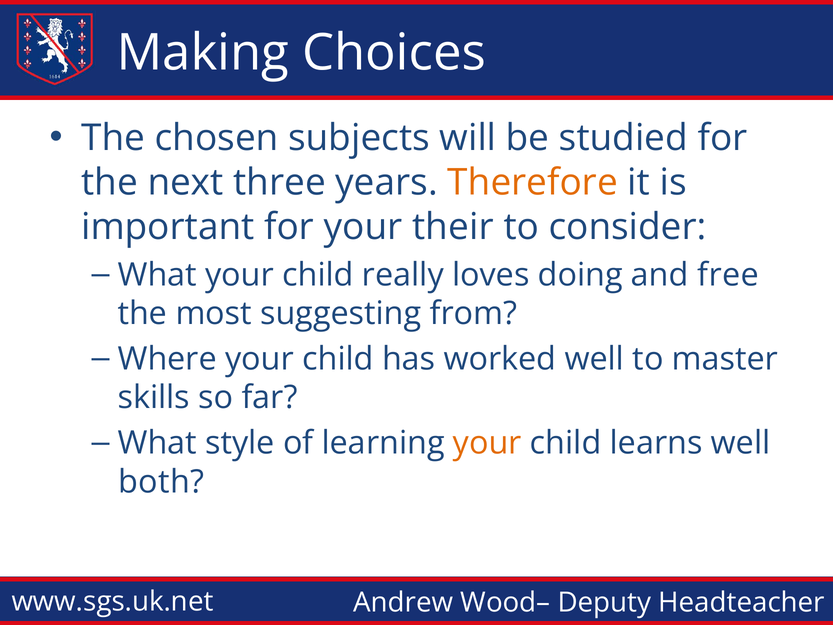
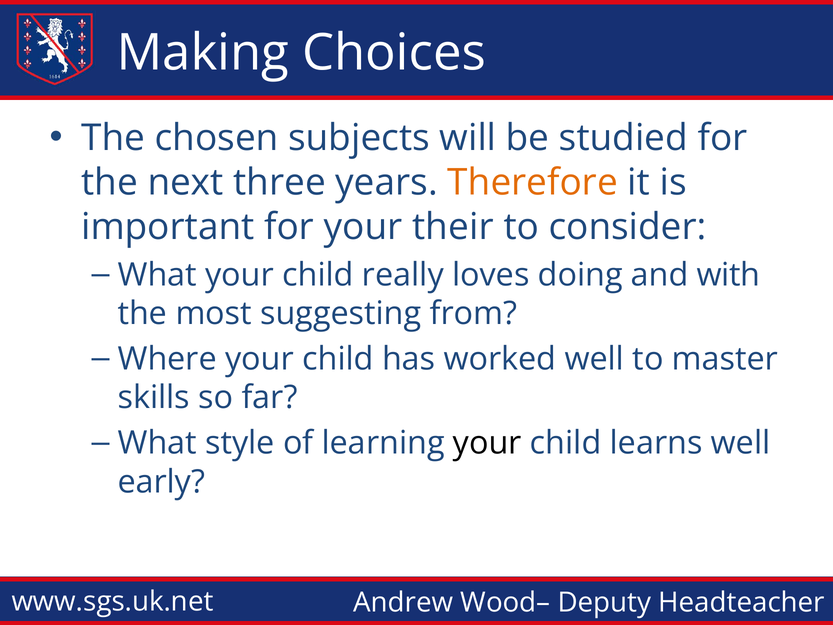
free: free -> with
your at (487, 443) colour: orange -> black
both: both -> early
